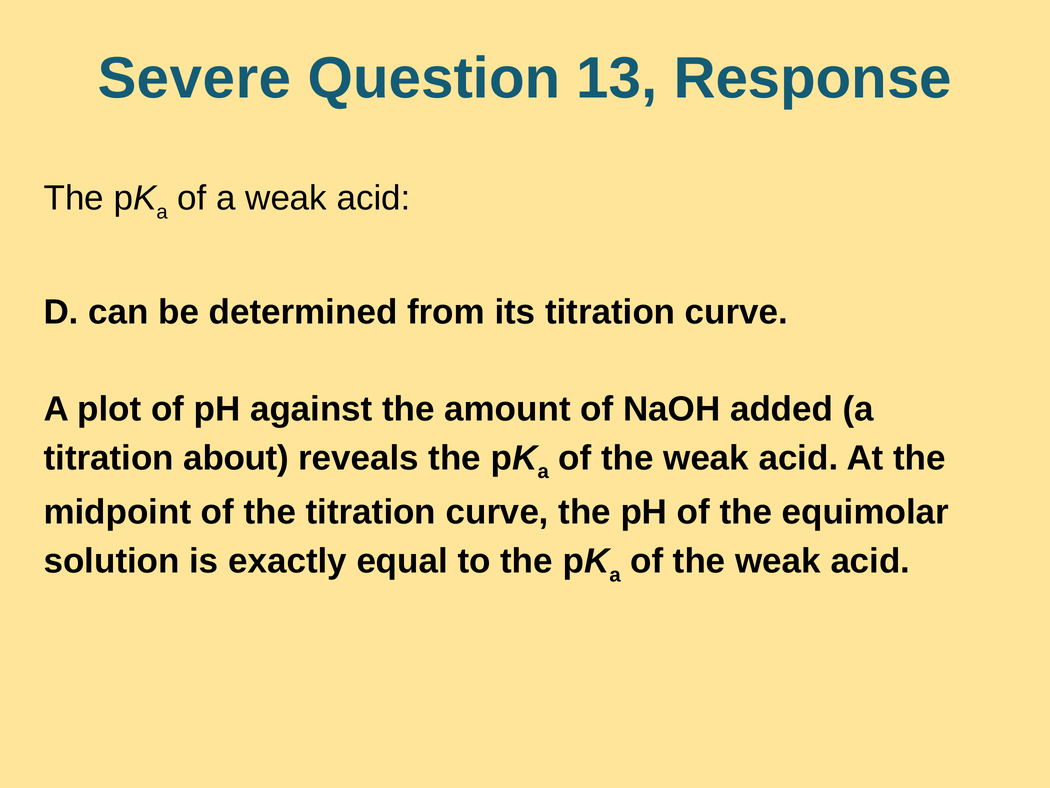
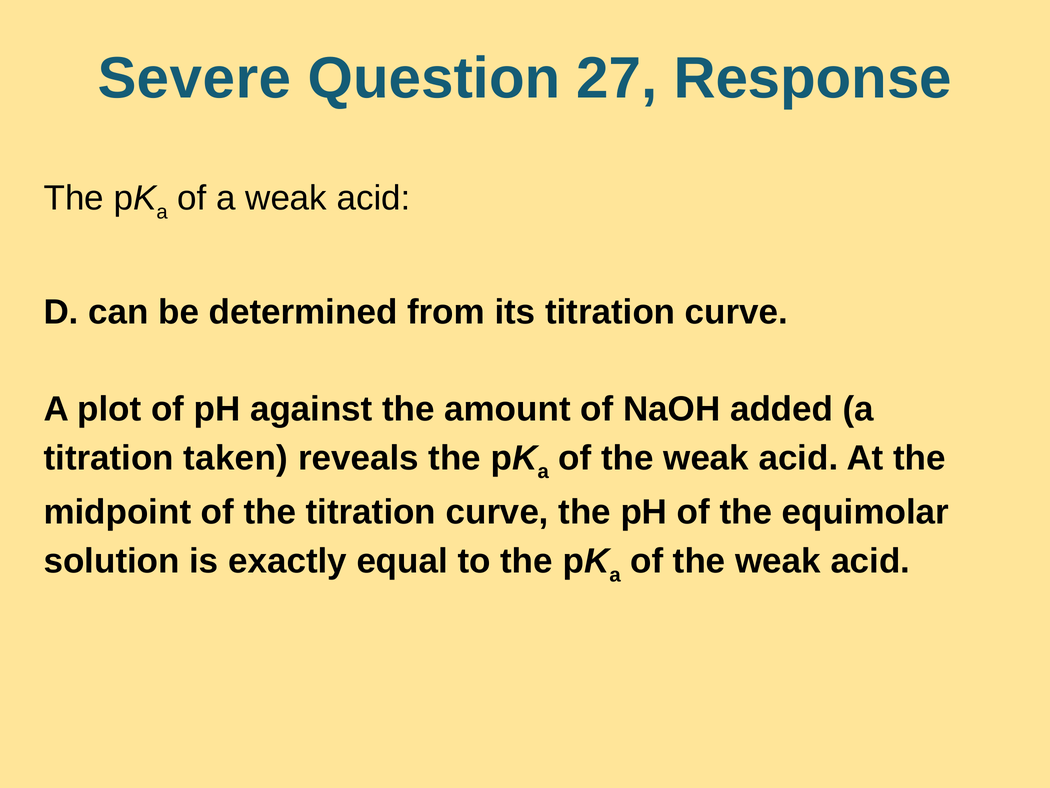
13: 13 -> 27
about: about -> taken
